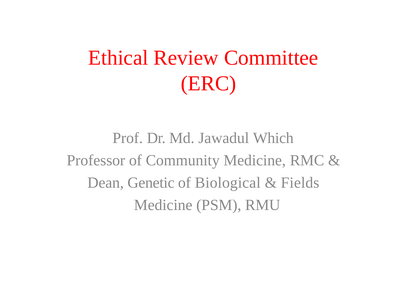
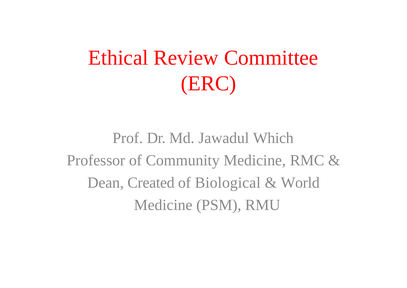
Genetic: Genetic -> Created
Fields: Fields -> World
